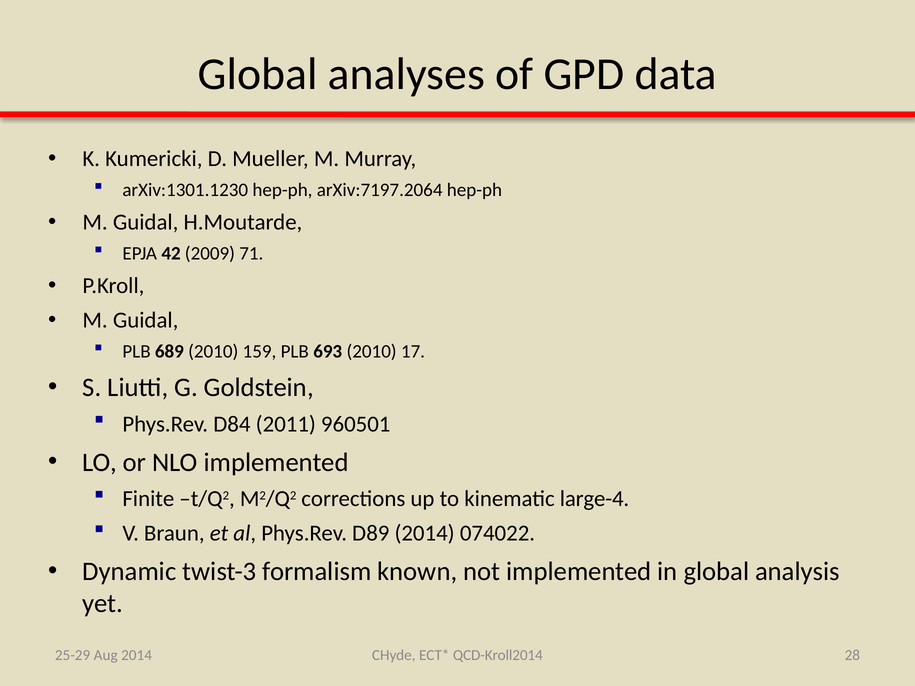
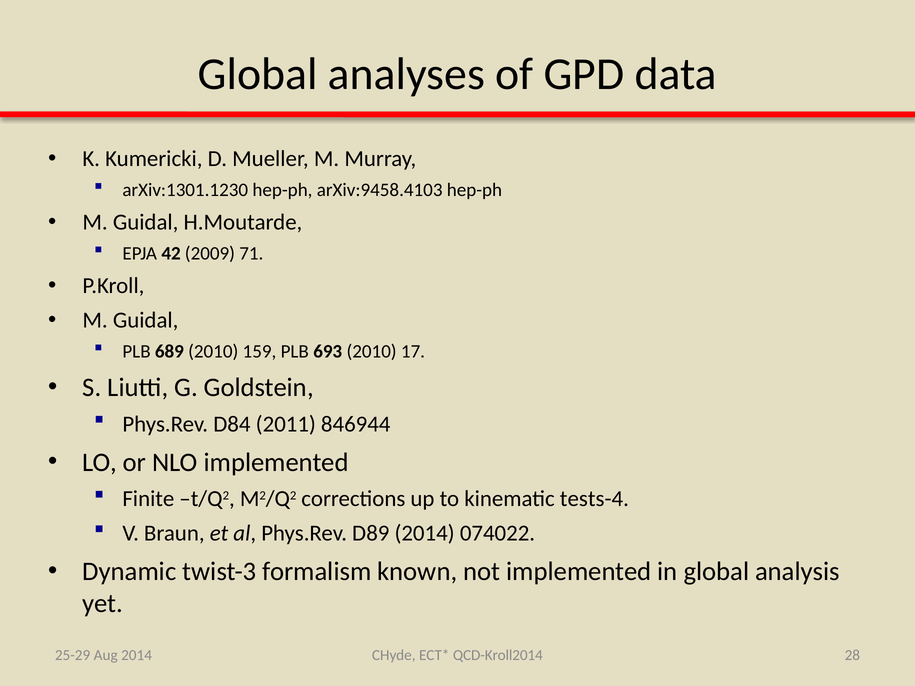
arXiv:7197.2064: arXiv:7197.2064 -> arXiv:9458.4103
960501: 960501 -> 846944
large-4: large-4 -> tests-4
